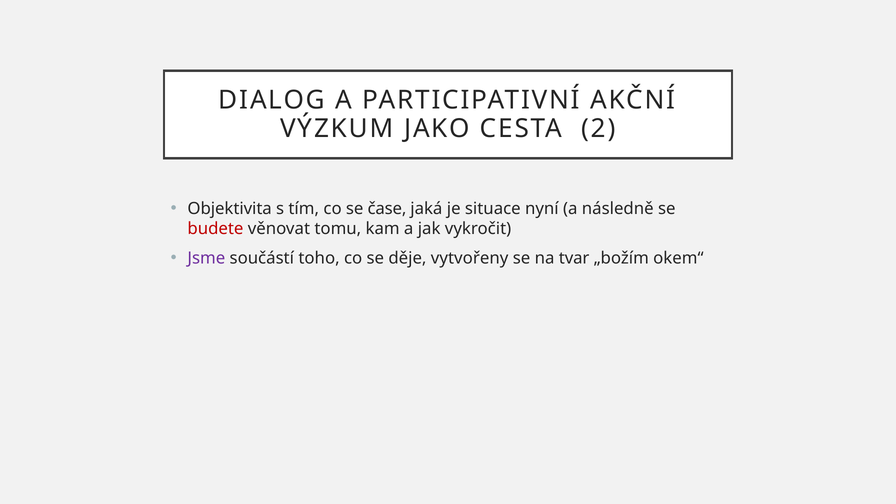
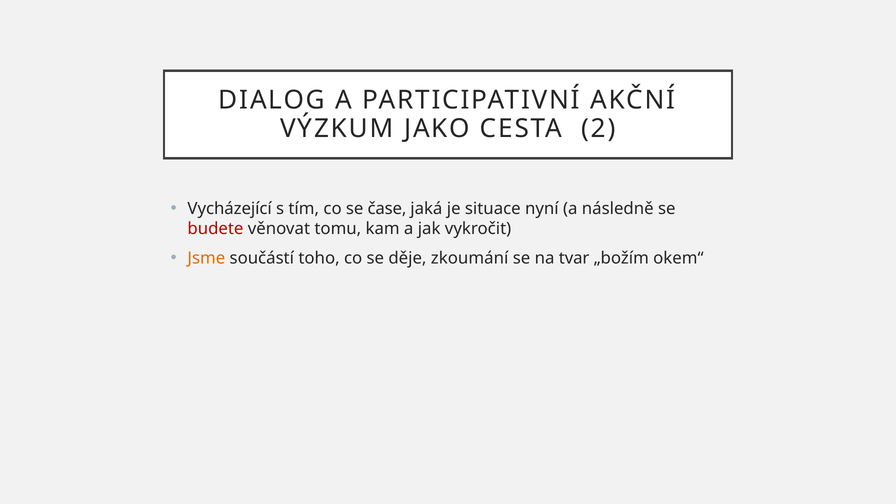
Objektivita: Objektivita -> Vycházející
Jsme colour: purple -> orange
vytvořeny: vytvořeny -> zkoumání
